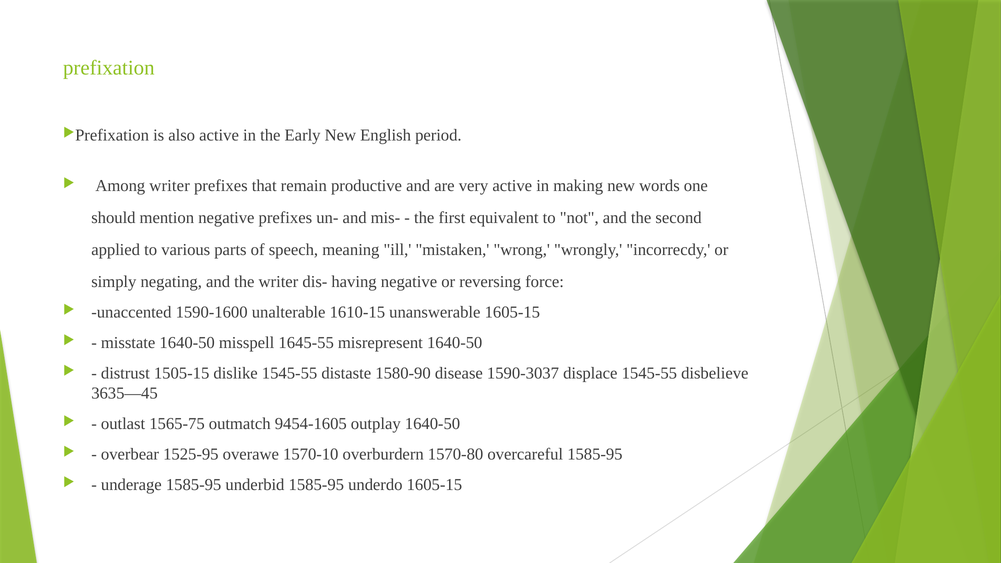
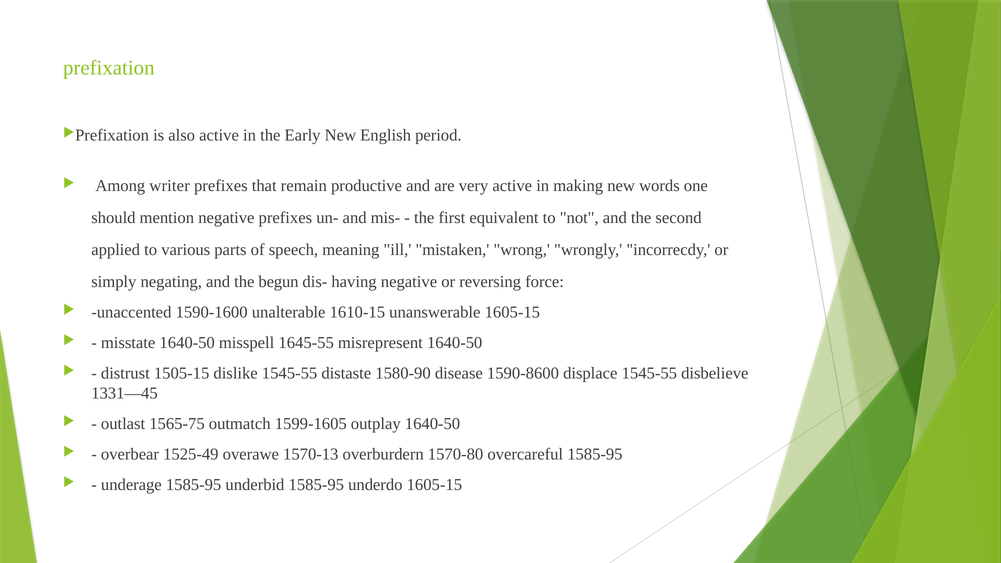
the writer: writer -> begun
1590-3037: 1590-3037 -> 1590-8600
3635—45: 3635—45 -> 1331—45
9454-1605: 9454-1605 -> 1599-1605
1525-95: 1525-95 -> 1525-49
1570-10: 1570-10 -> 1570-13
